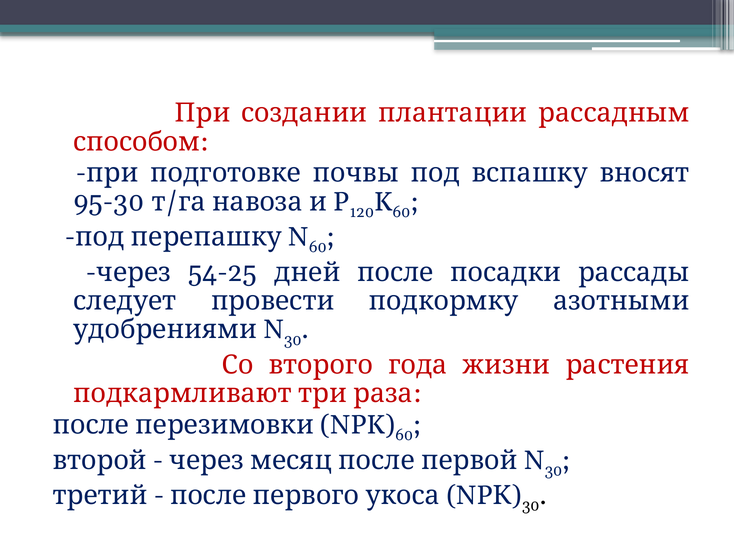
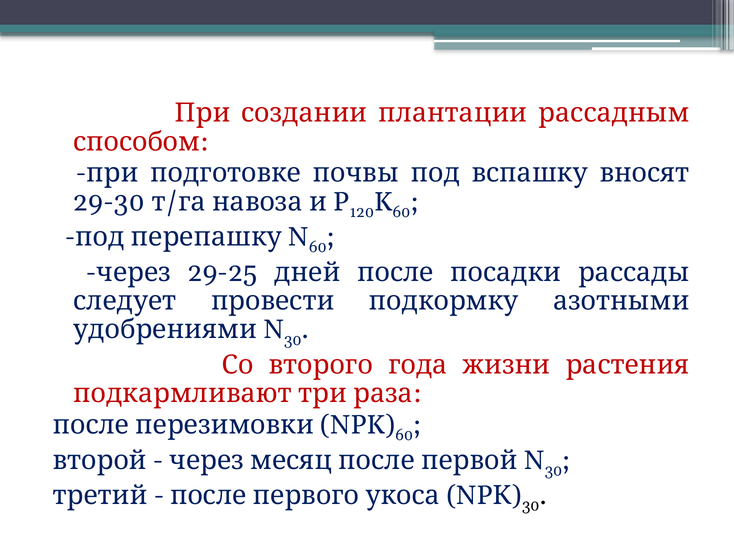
95-30: 95-30 -> 29-30
54-25: 54-25 -> 29-25
